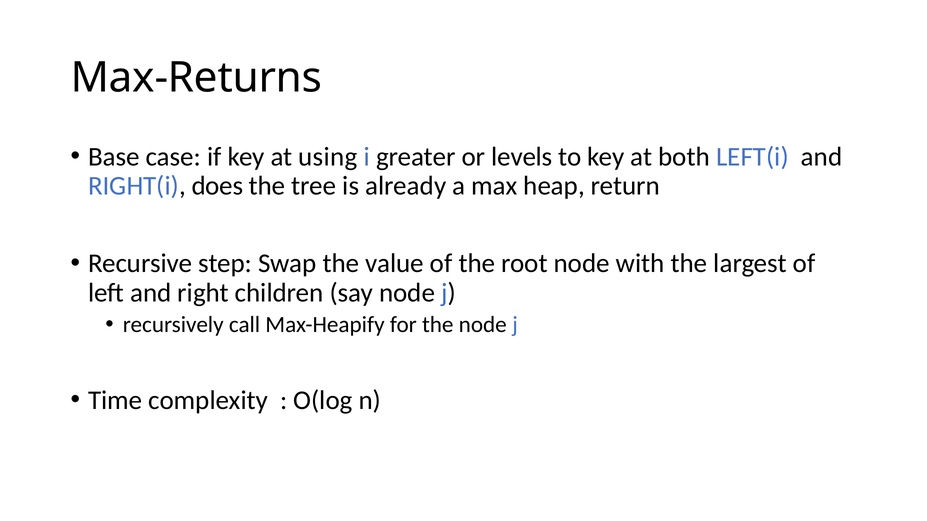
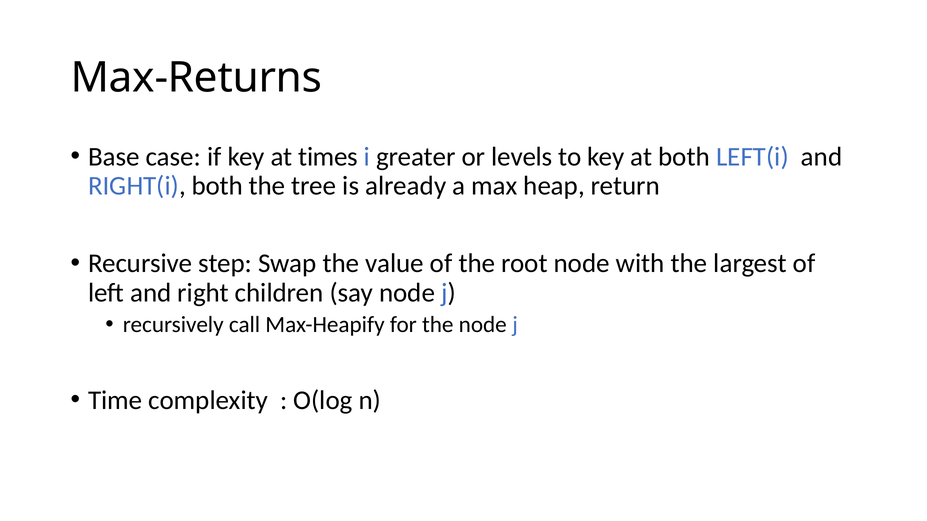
using: using -> times
RIGHT(i does: does -> both
